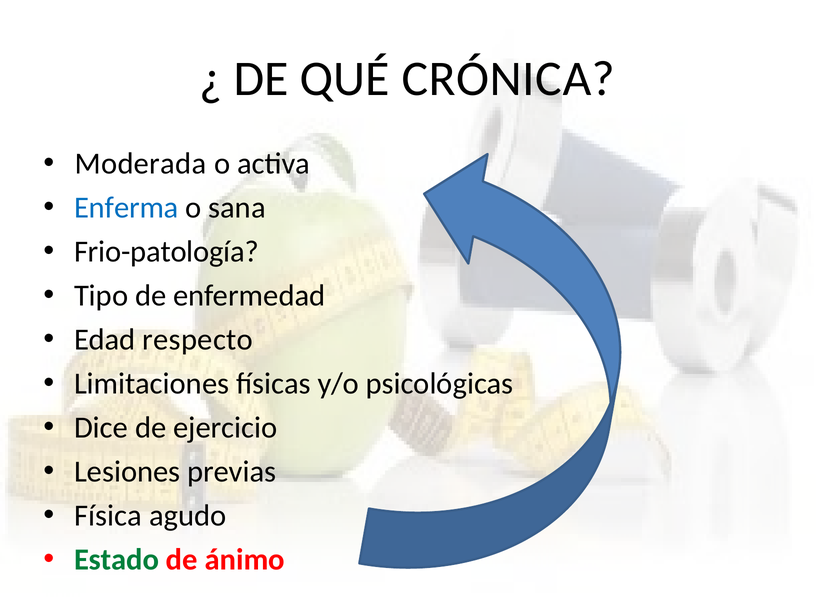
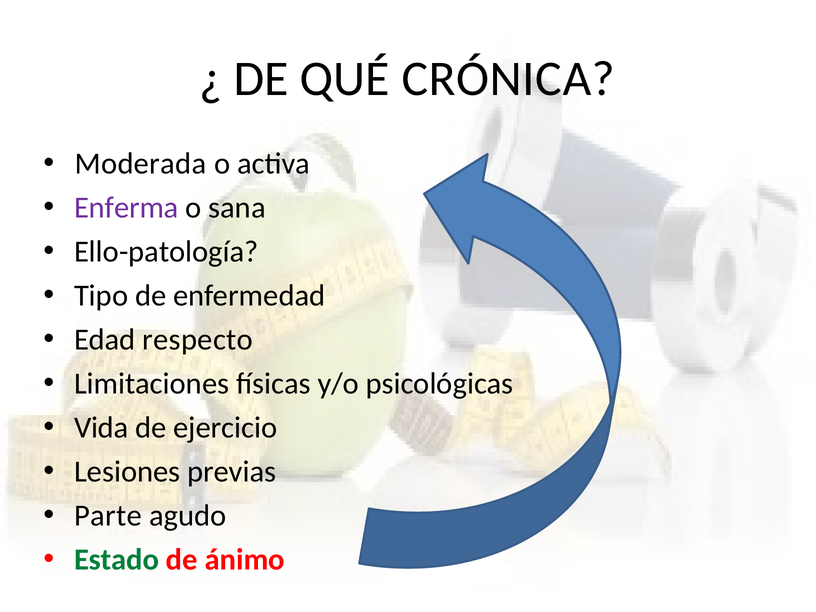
Enferma colour: blue -> purple
Frio-patología: Frio-patología -> Ello-patología
Dice: Dice -> Vida
Física: Física -> Parte
